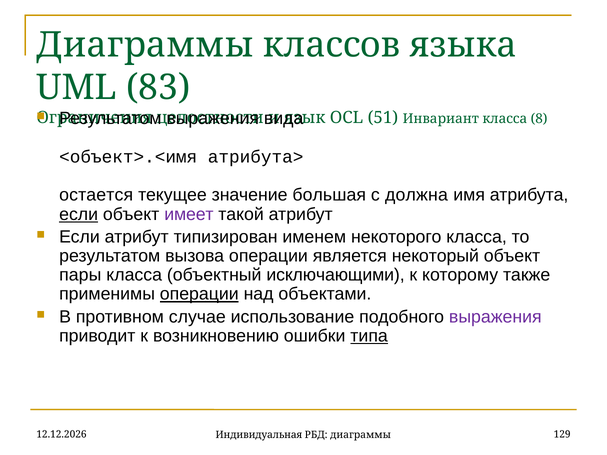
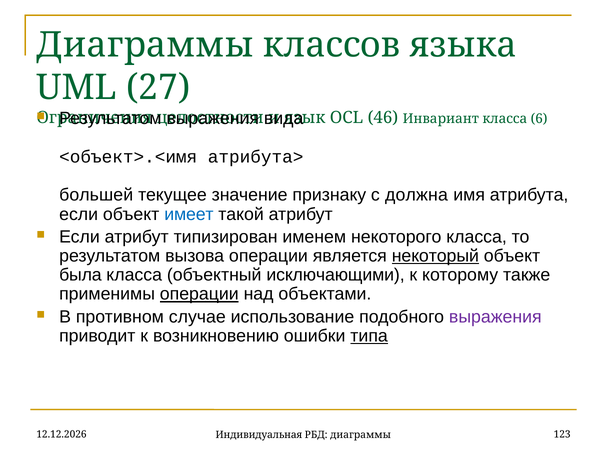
83: 83 -> 27
51: 51 -> 46
8: 8 -> 6
остается: остается -> большей
большая: большая -> признаку
если at (79, 214) underline: present -> none
имеет colour: purple -> blue
некоторый underline: none -> present
пары: пары -> была
129: 129 -> 123
